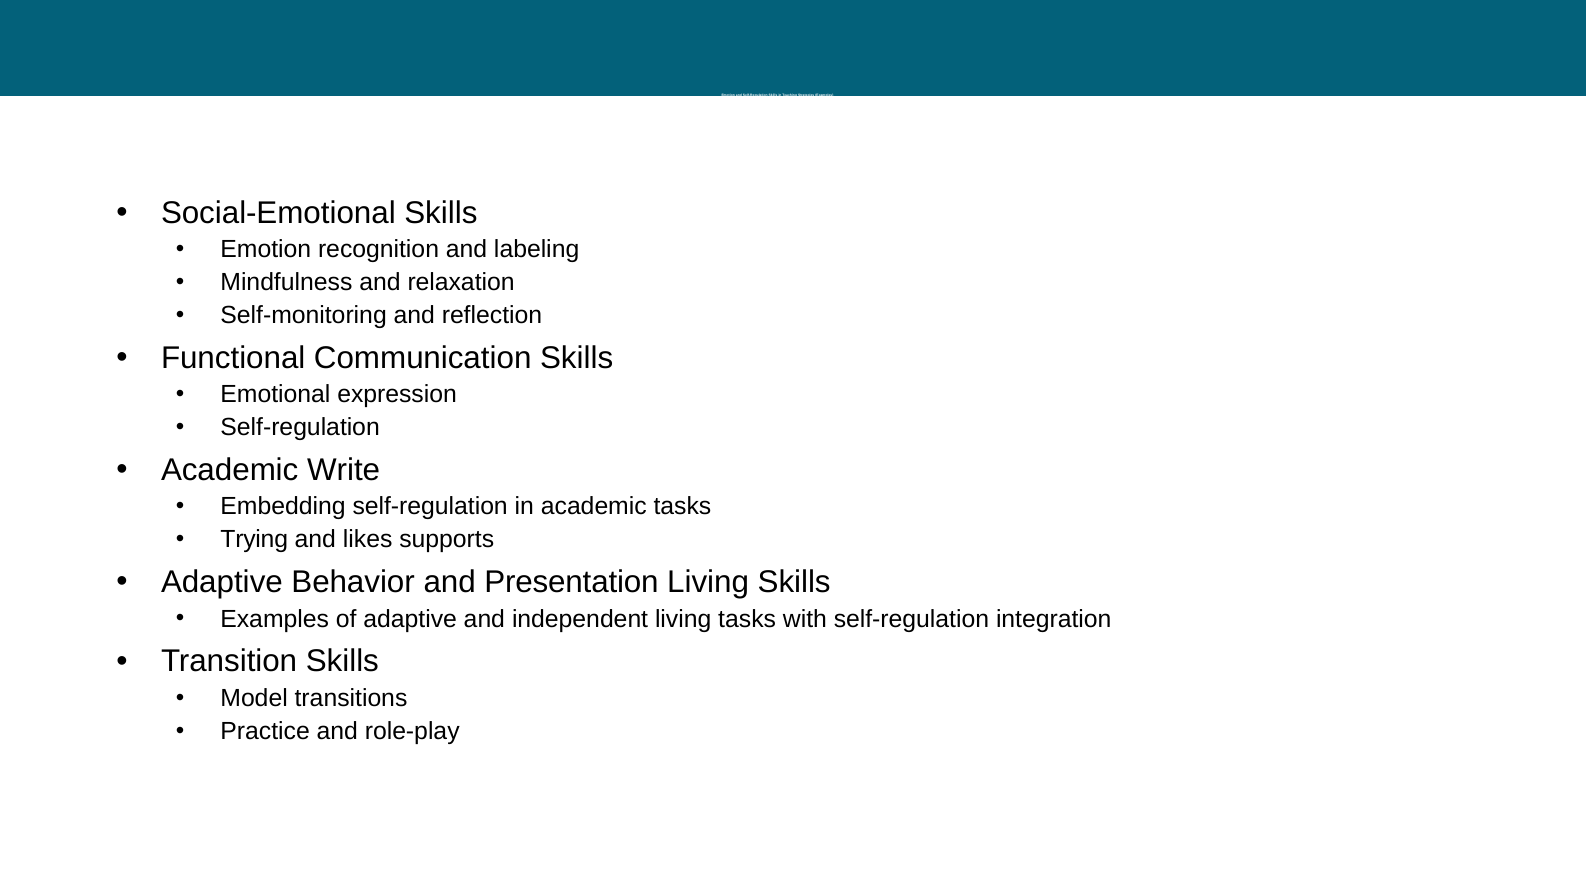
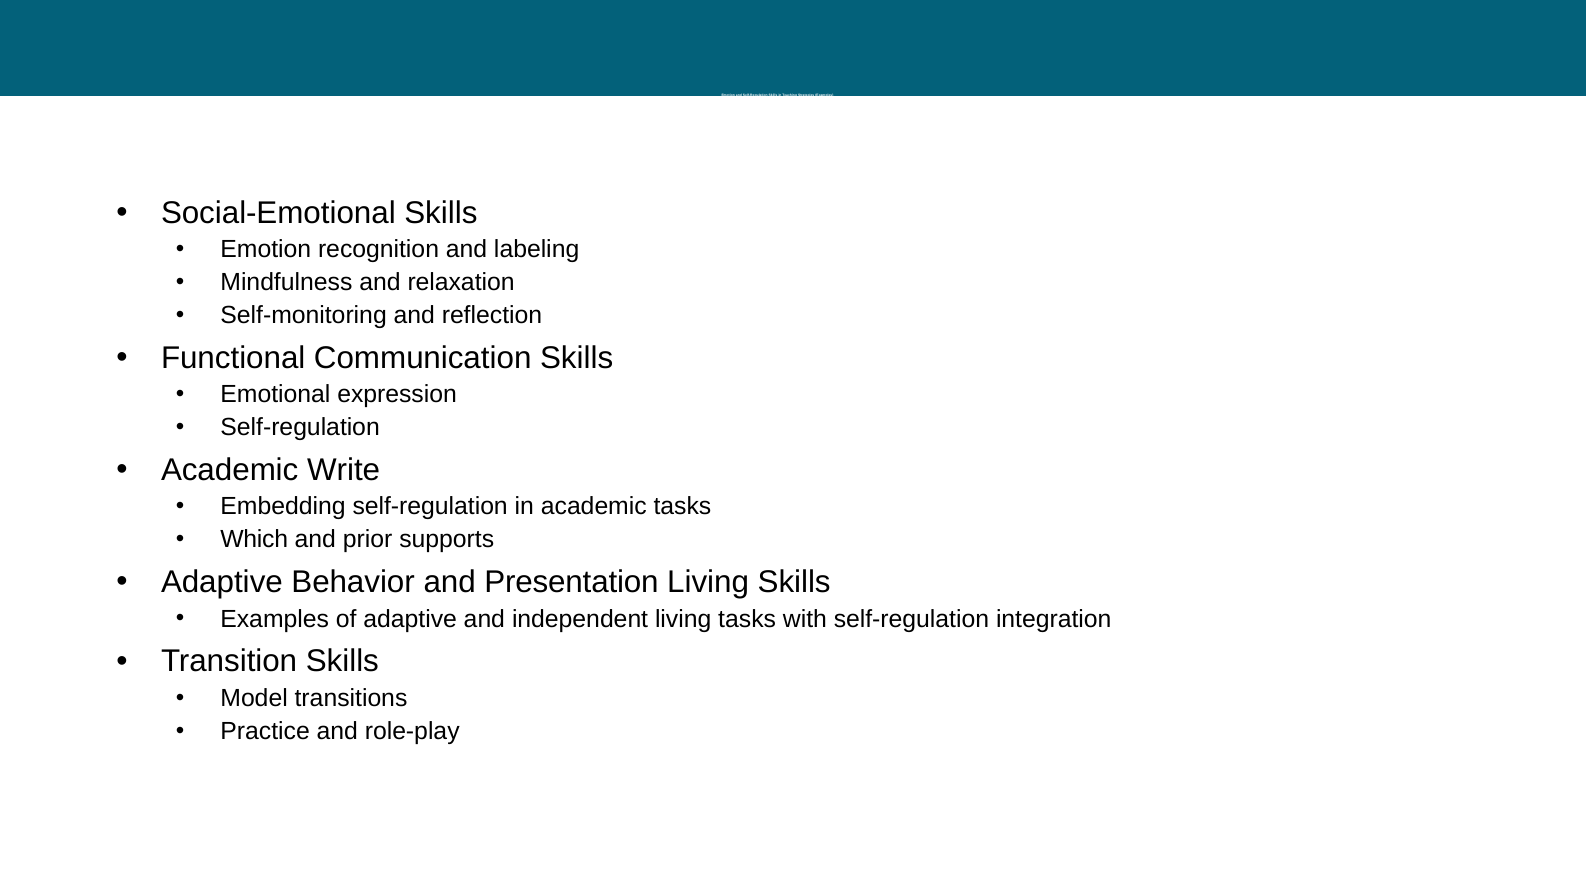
Trying: Trying -> Which
likes: likes -> prior
